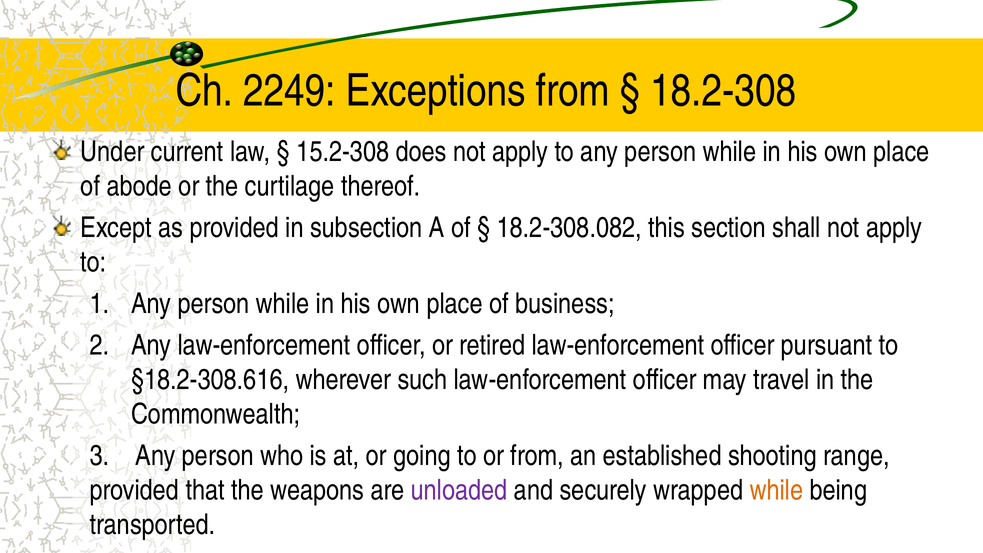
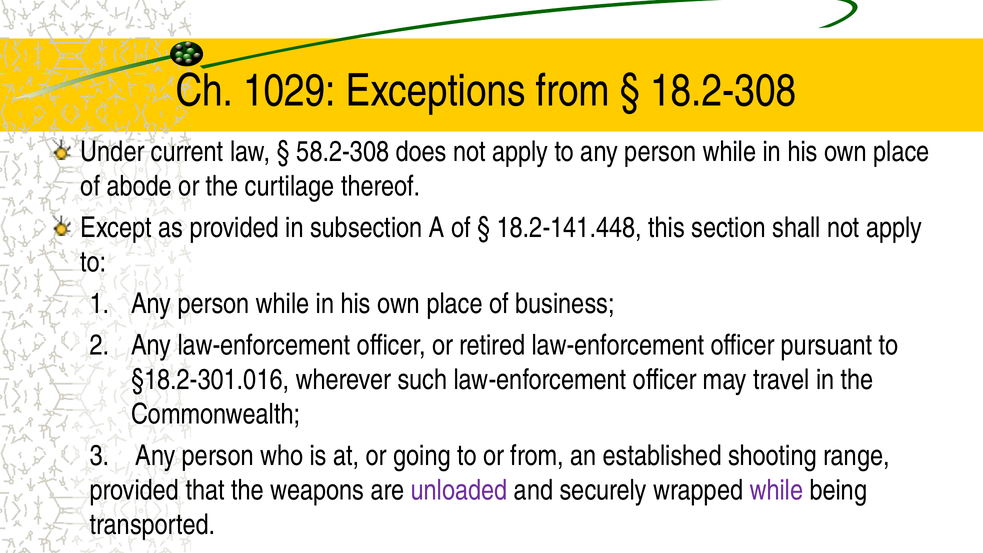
2249: 2249 -> 1029
15.2-308: 15.2-308 -> 58.2-308
18.2-308.082: 18.2-308.082 -> 18.2-141.448
§18.2-308.616: §18.2-308.616 -> §18.2-301.016
while at (776, 490) colour: orange -> purple
